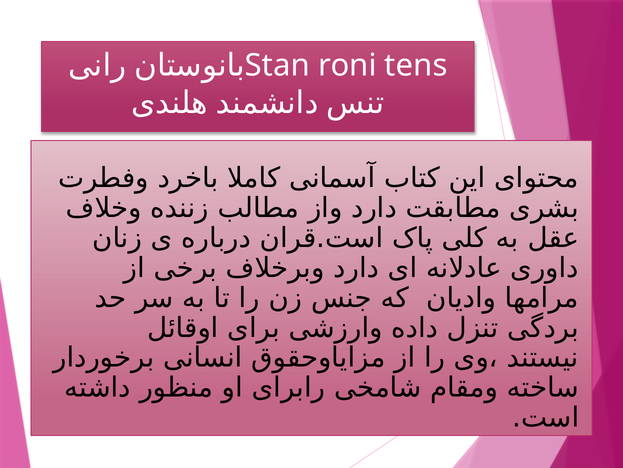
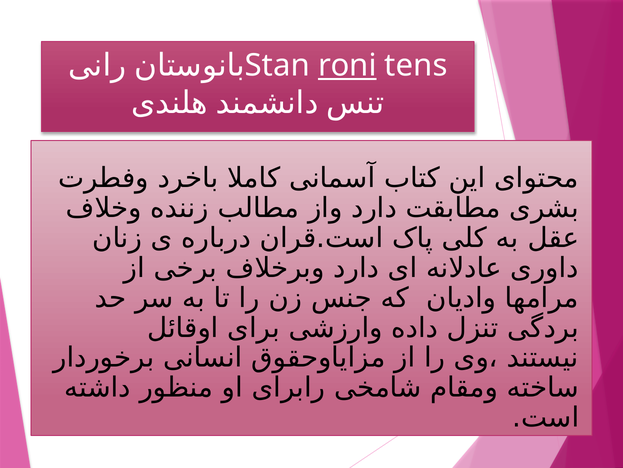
roni underline: none -> present
